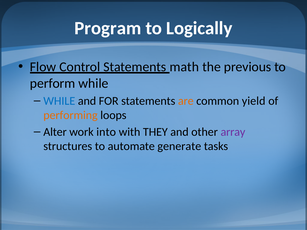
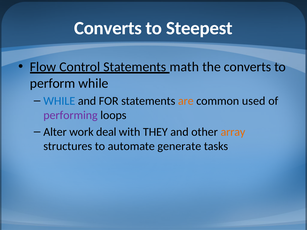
Program at (108, 28): Program -> Converts
Logically: Logically -> Steepest
the previous: previous -> converts
yield: yield -> used
performing colour: orange -> purple
into: into -> deal
array colour: purple -> orange
